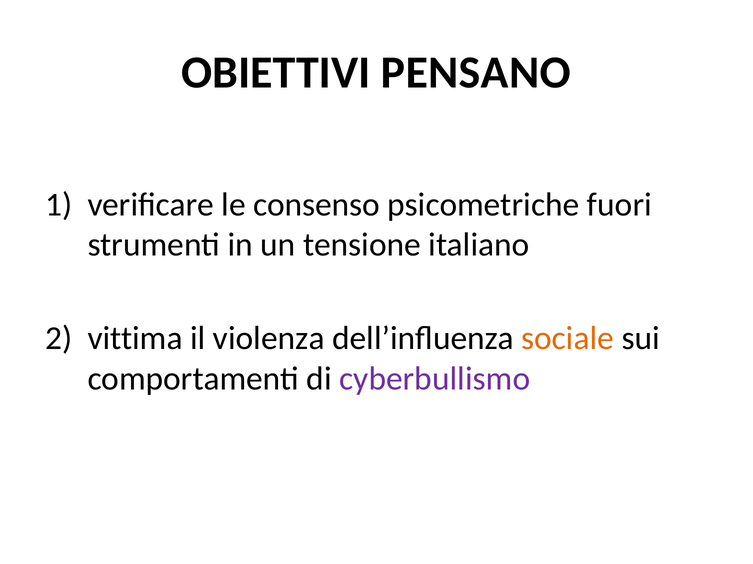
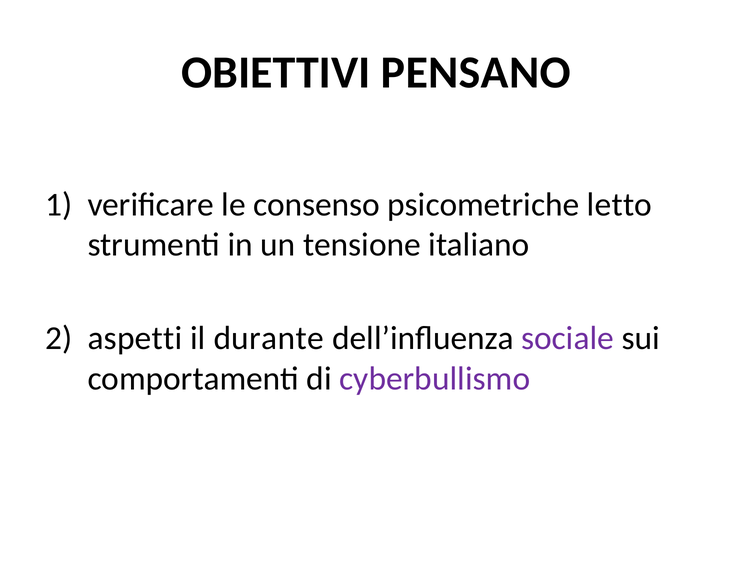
fuori: fuori -> letto
vittima: vittima -> aspetti
violenza: violenza -> durante
sociale colour: orange -> purple
